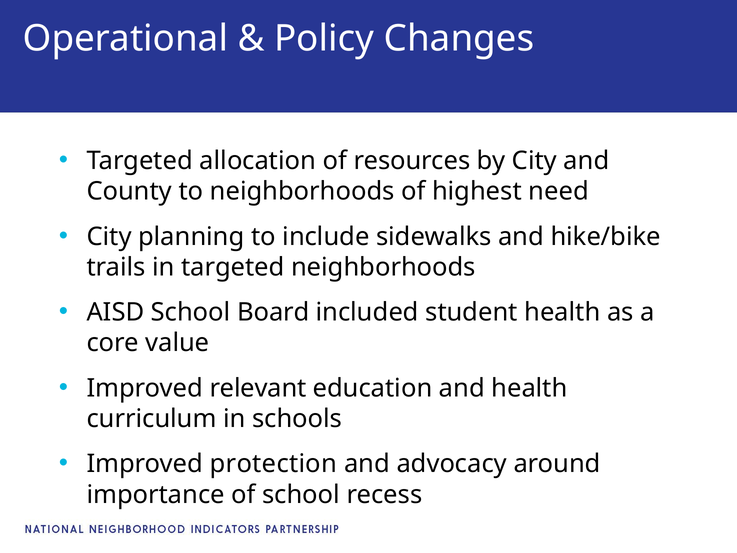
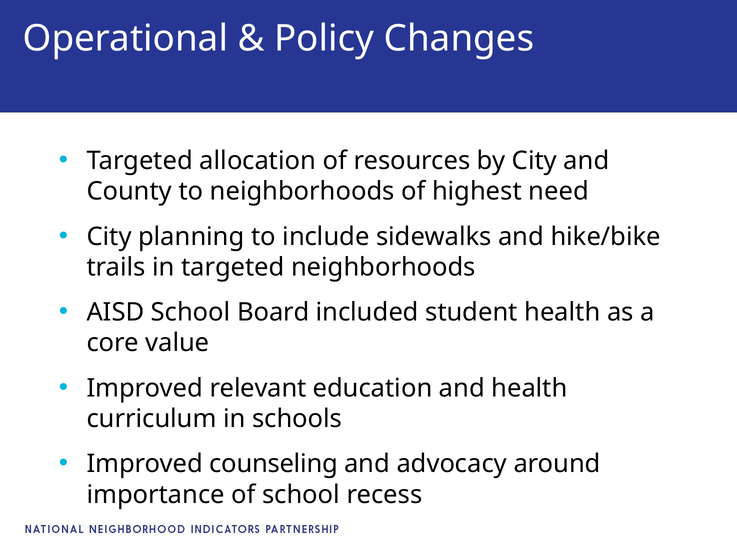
protection: protection -> counseling
